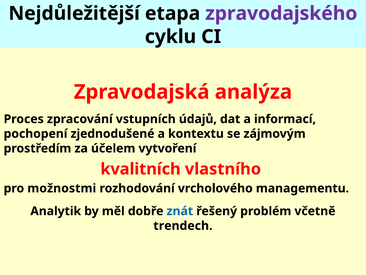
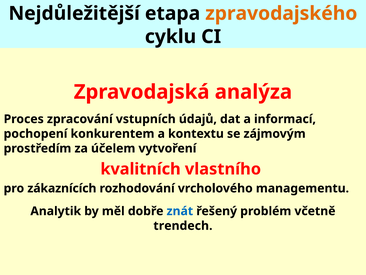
zpravodajského colour: purple -> orange
zjednodušené: zjednodušené -> konkurentem
možnostmi: možnostmi -> zákaznících
